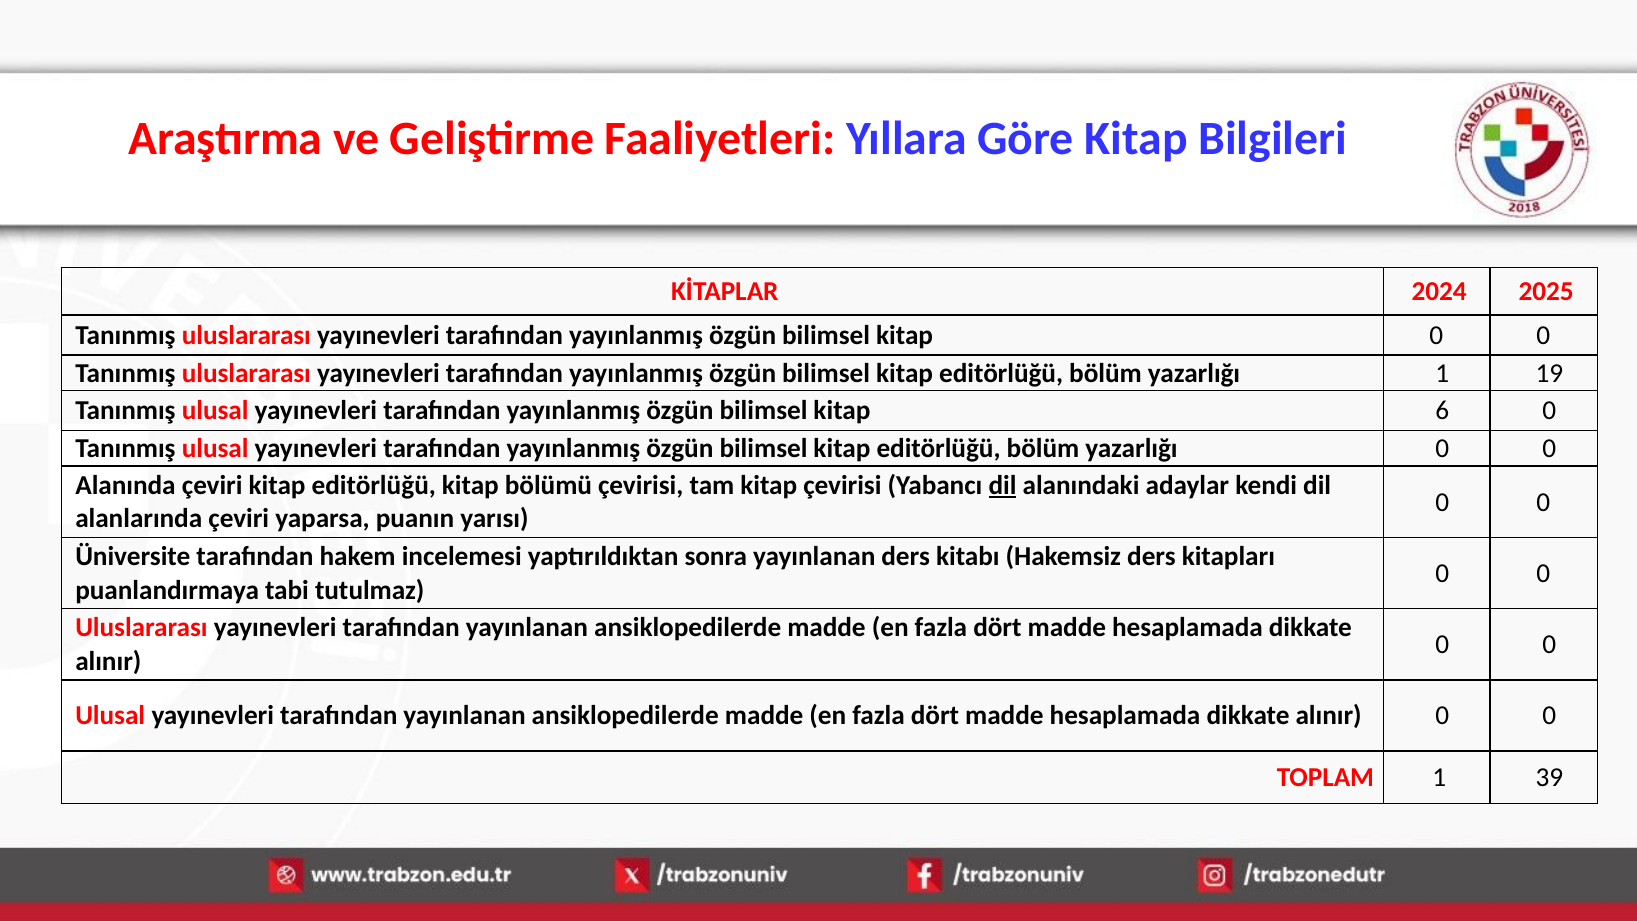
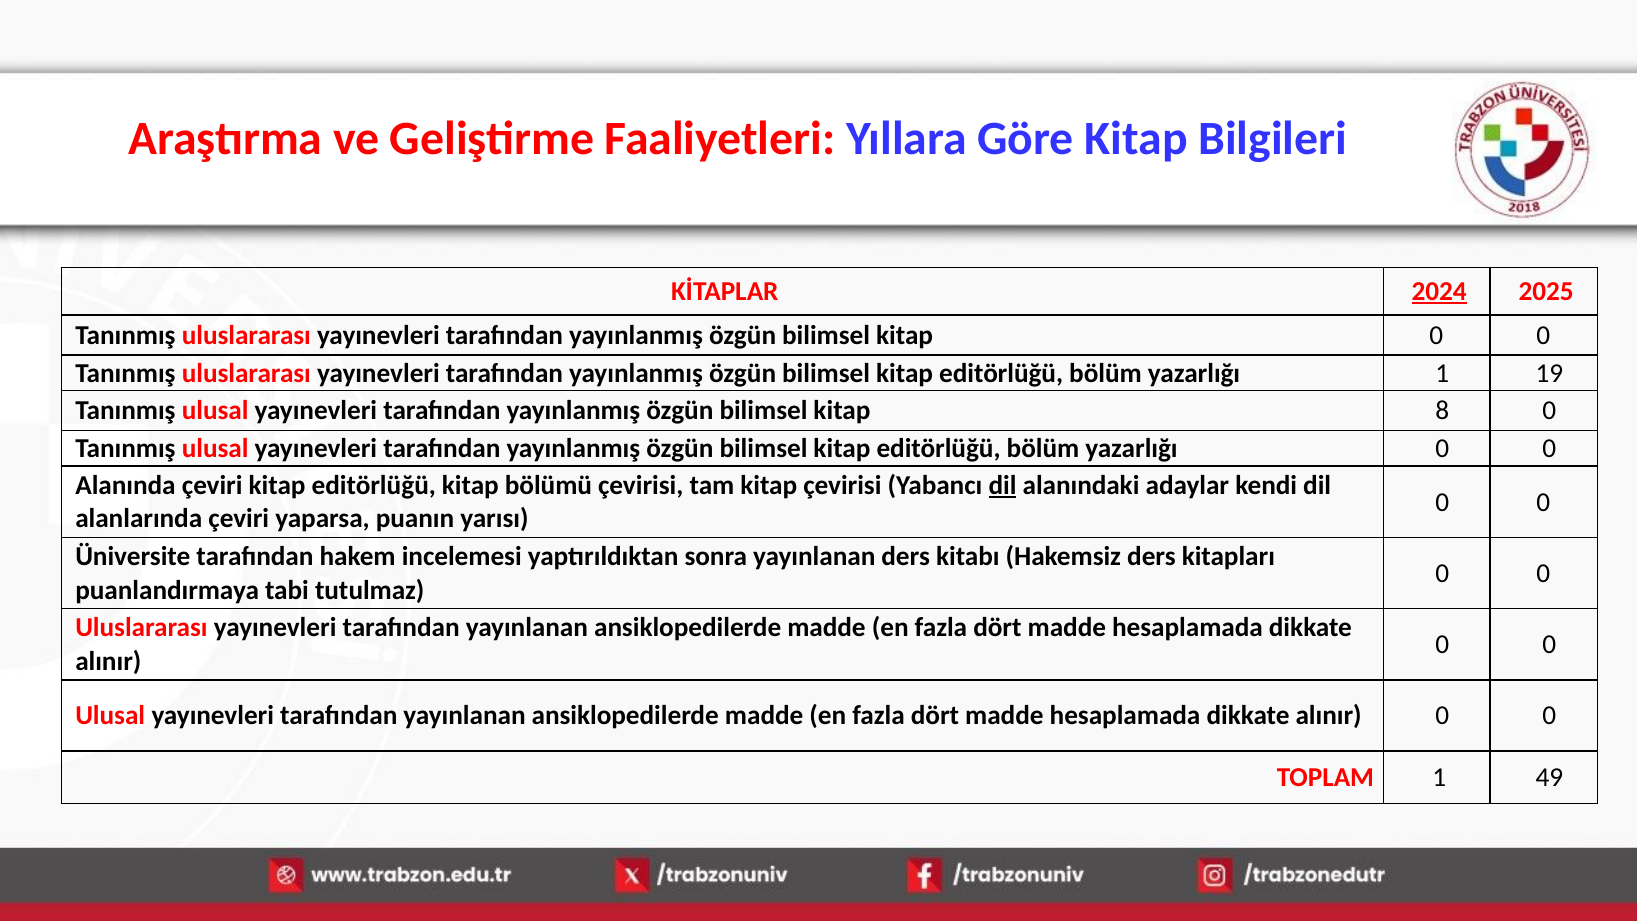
2024 underline: none -> present
6: 6 -> 8
39: 39 -> 49
